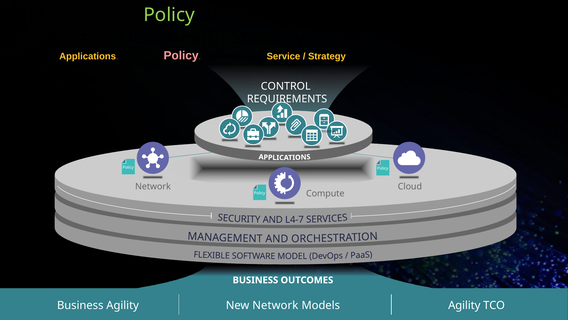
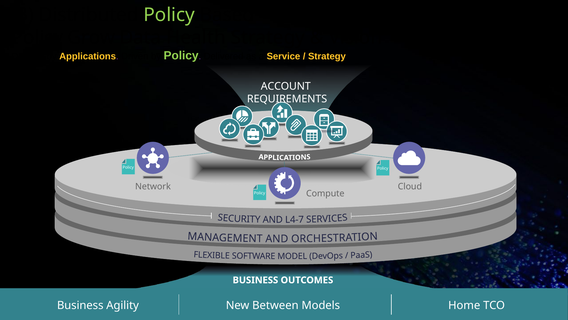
Policy at (181, 56) colour: pink -> light green
CONTROL: CONTROL -> ACCOUNT
New Network: Network -> Between
Models Agility: Agility -> Home
